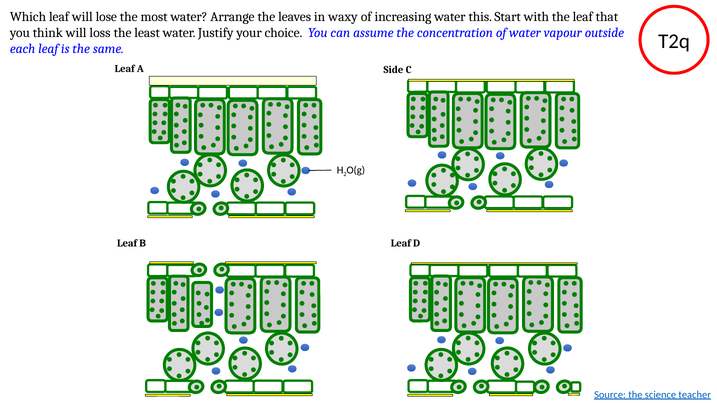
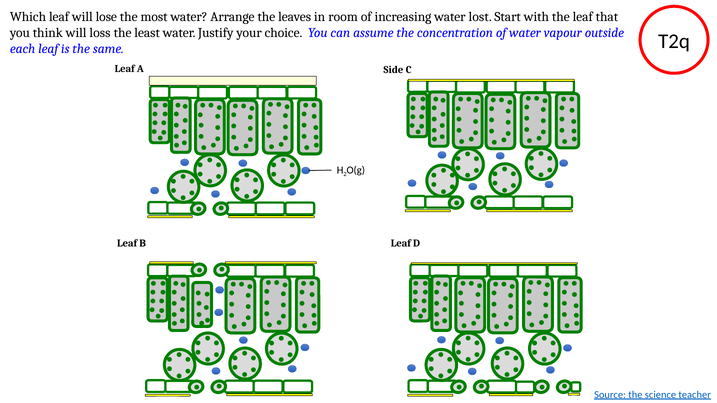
waxy: waxy -> room
this: this -> lost
